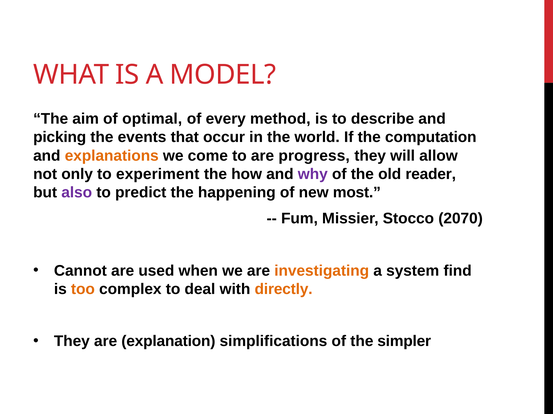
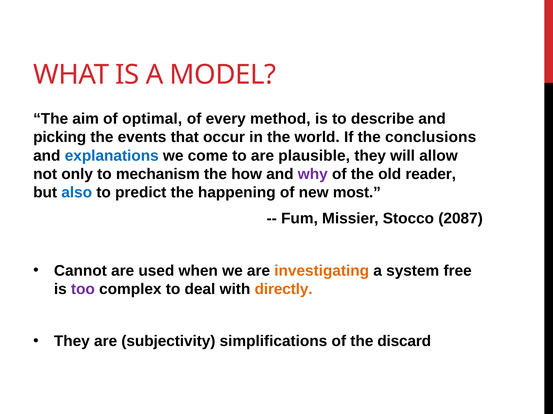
computation: computation -> conclusions
explanations colour: orange -> blue
progress: progress -> plausible
experiment: experiment -> mechanism
also colour: purple -> blue
2070: 2070 -> 2087
find: find -> free
too colour: orange -> purple
explanation: explanation -> subjectivity
simpler: simpler -> discard
